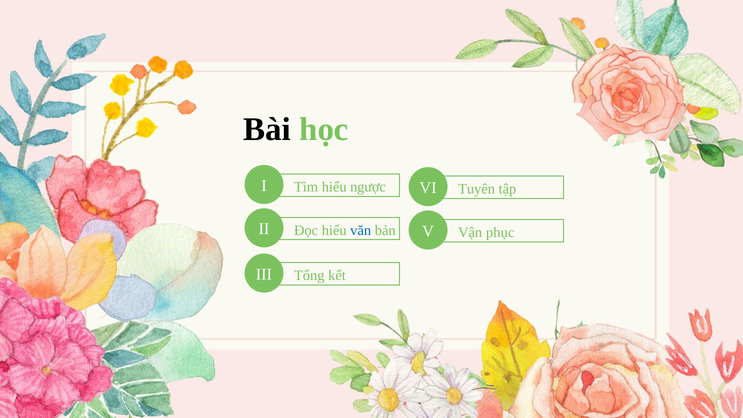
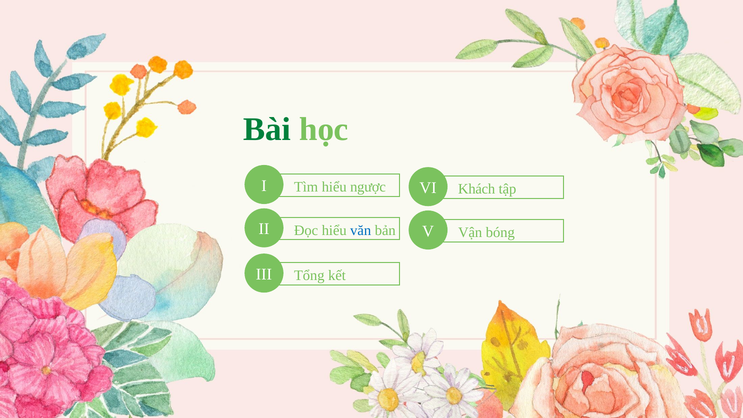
Bài colour: black -> green
Tuyên: Tuyên -> Khách
phục: phục -> bóng
